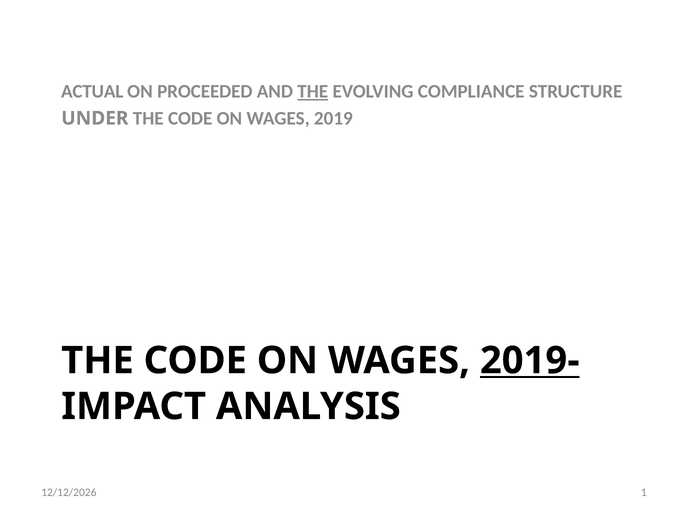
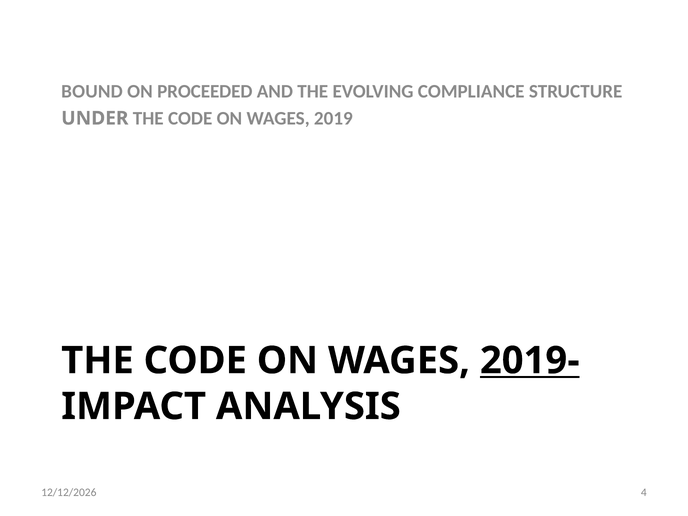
ACTUAL: ACTUAL -> BOUND
THE at (313, 92) underline: present -> none
1: 1 -> 4
